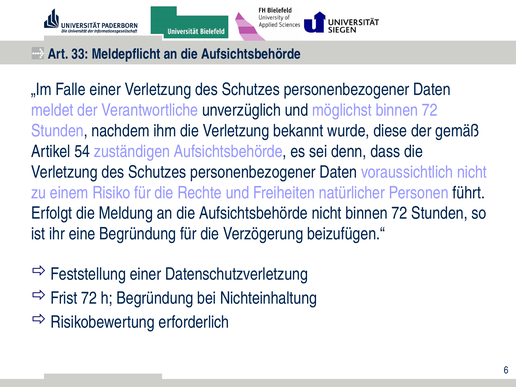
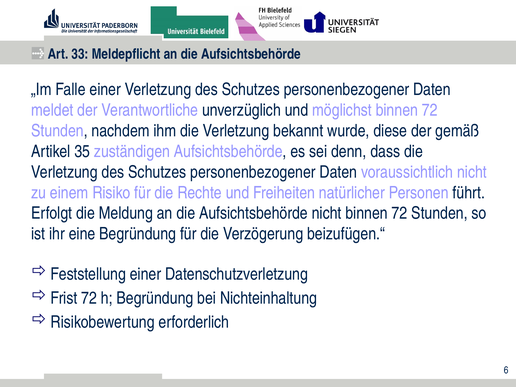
54: 54 -> 35
